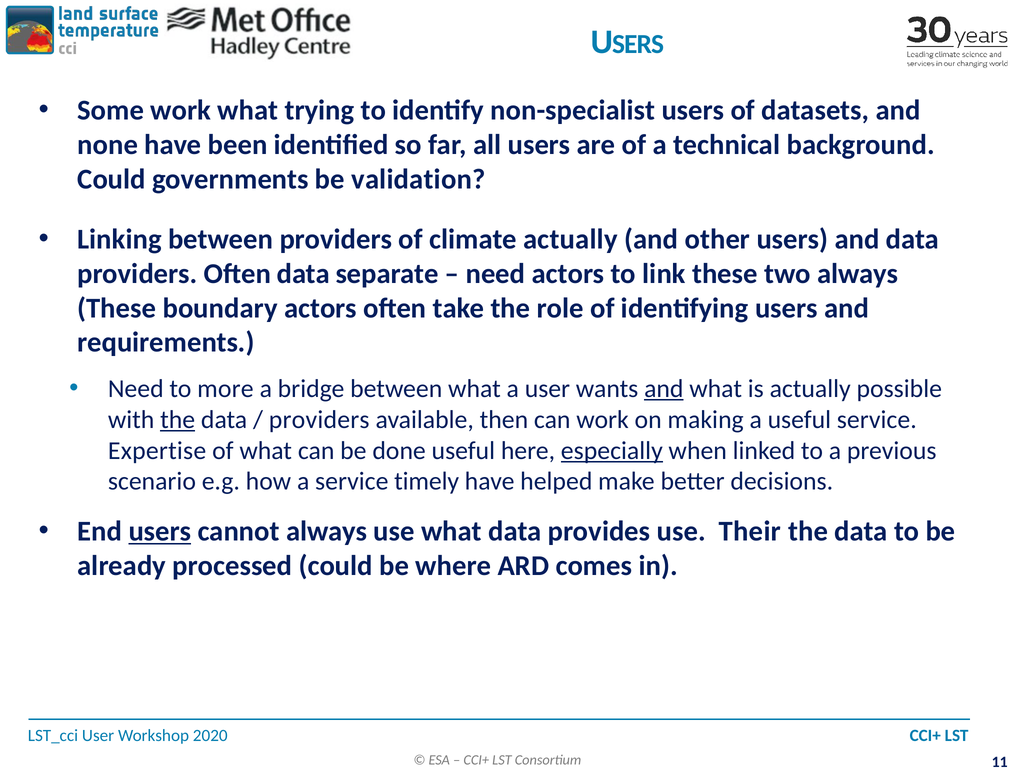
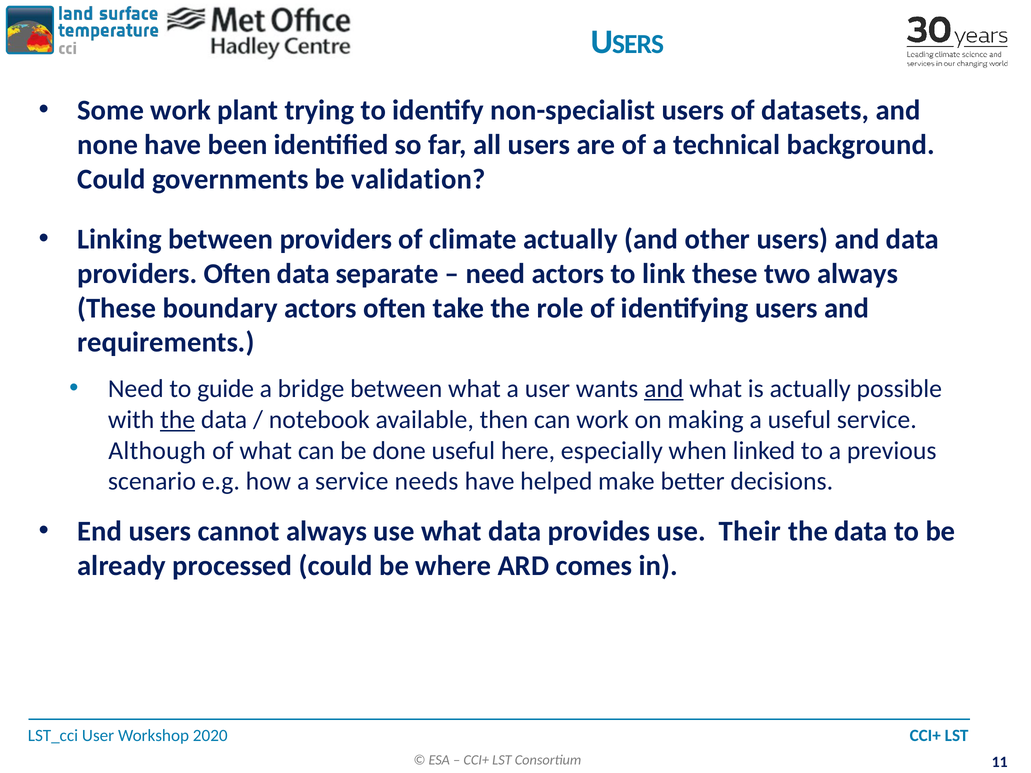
work what: what -> plant
more: more -> guide
providers at (319, 420): providers -> notebook
Expertise: Expertise -> Although
especially underline: present -> none
timely: timely -> needs
users at (160, 532) underline: present -> none
